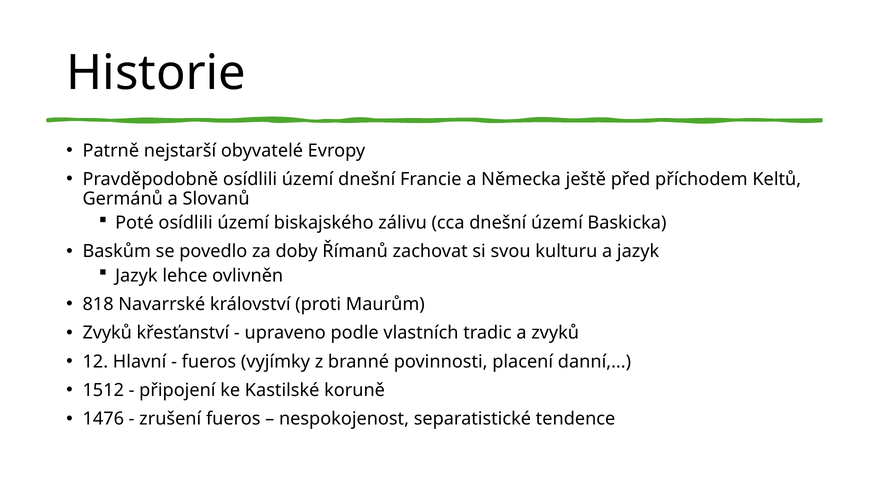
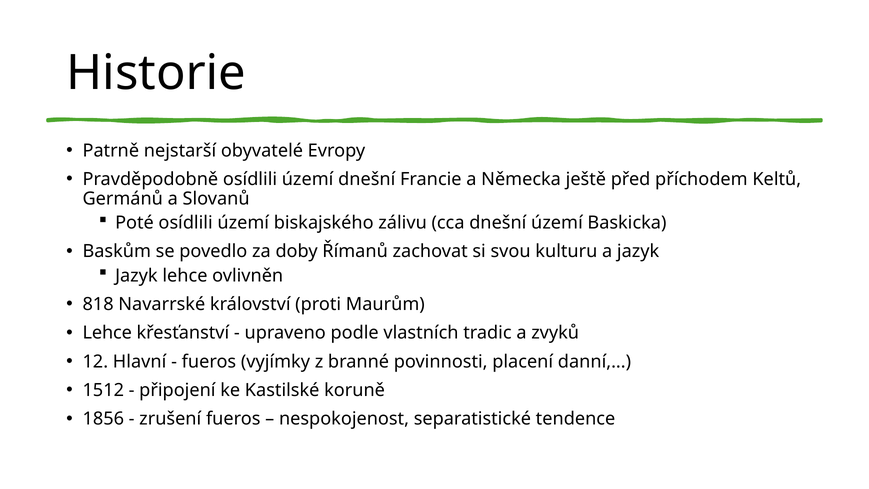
Zvyků at (107, 333): Zvyků -> Lehce
1476: 1476 -> 1856
